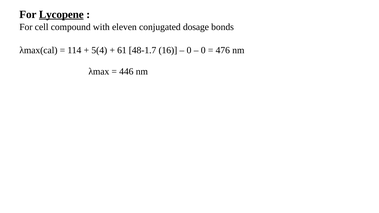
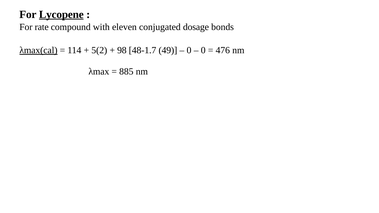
cell: cell -> rate
λmax(cal underline: none -> present
5(4: 5(4 -> 5(2
61: 61 -> 98
16: 16 -> 49
446: 446 -> 885
